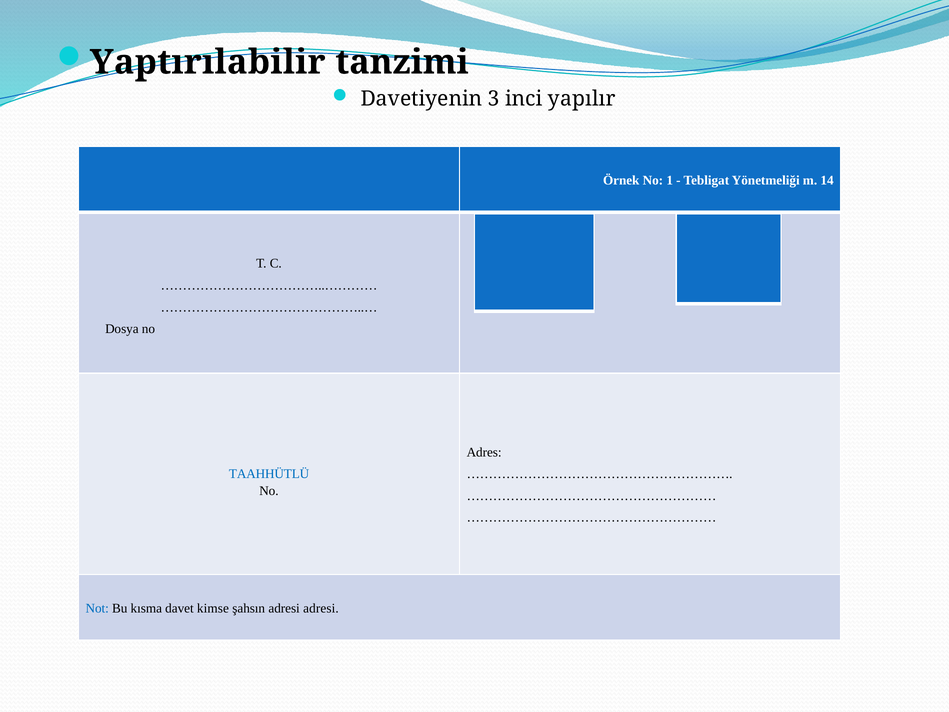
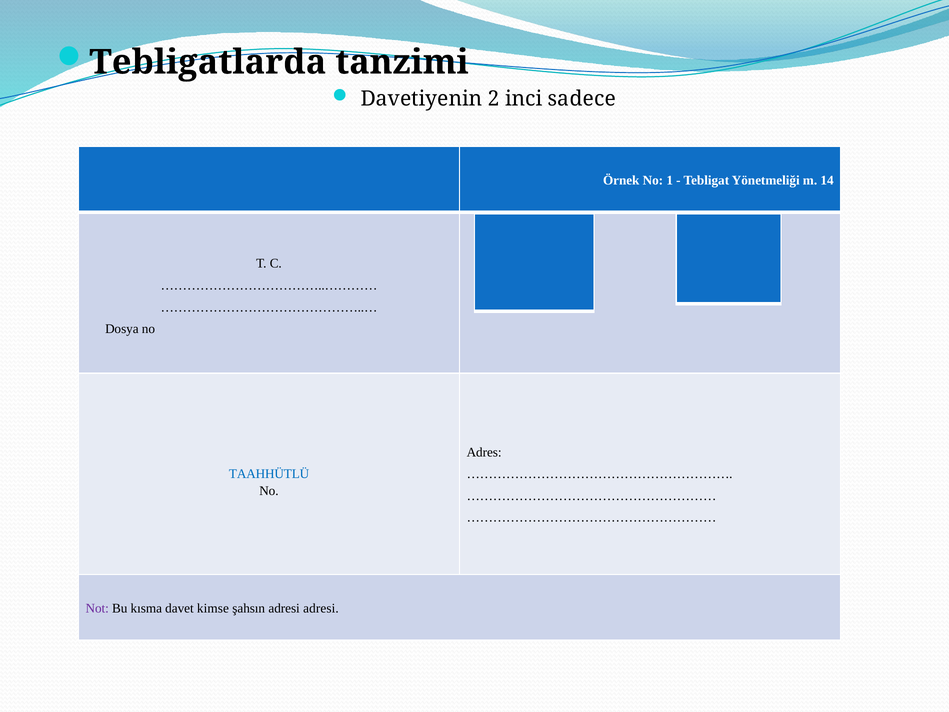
Yaptırılabilir: Yaptırılabilir -> Tebligatlarda
3: 3 -> 2
yapılır: yapılır -> sadece
Not colour: blue -> purple
